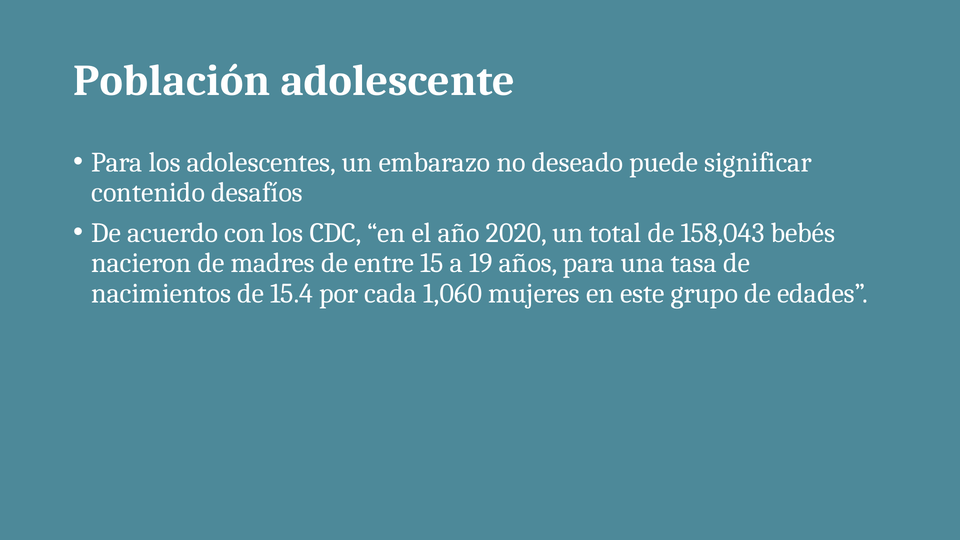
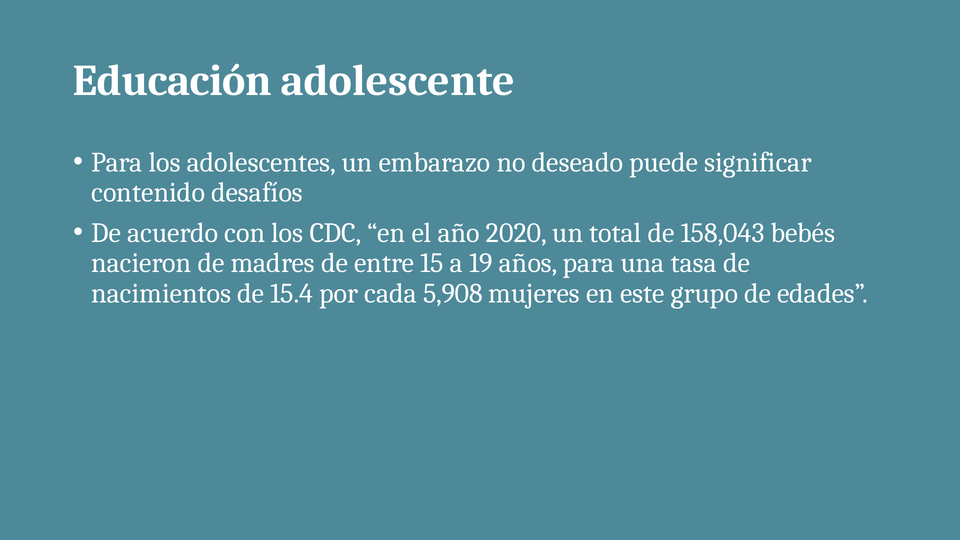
Población: Población -> Educación
1,060: 1,060 -> 5,908
